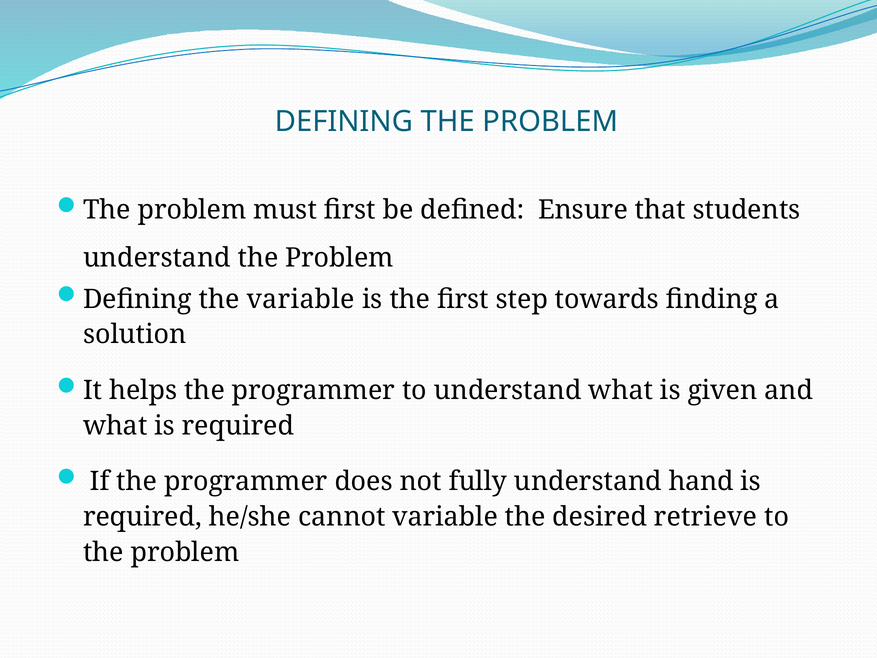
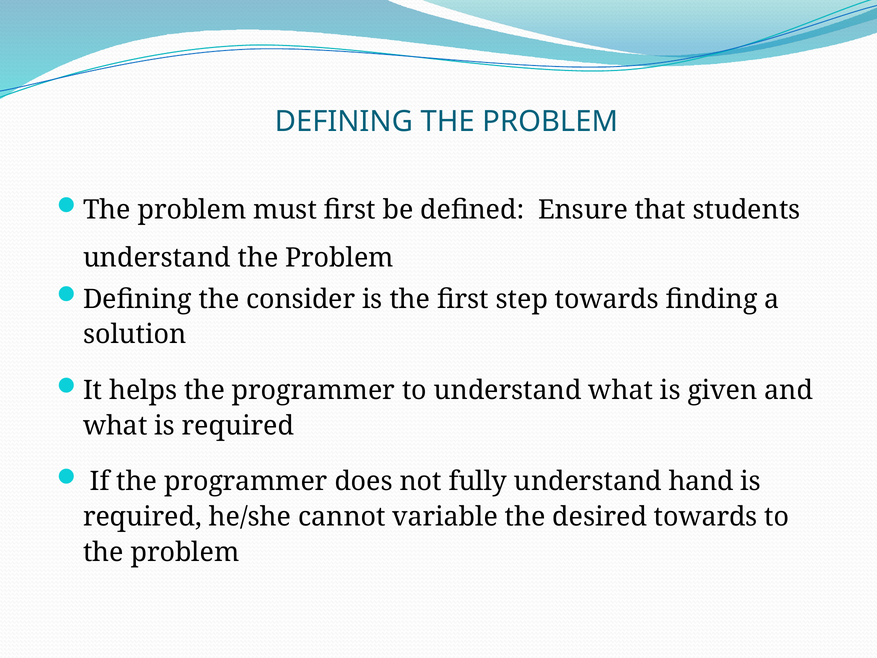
the variable: variable -> consider
desired retrieve: retrieve -> towards
